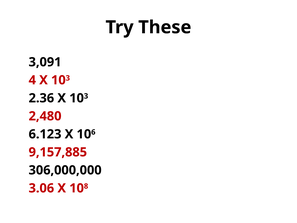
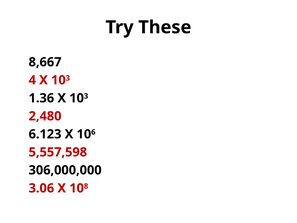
3,091: 3,091 -> 8,667
2.36: 2.36 -> 1.36
9,157,885: 9,157,885 -> 5,557,598
